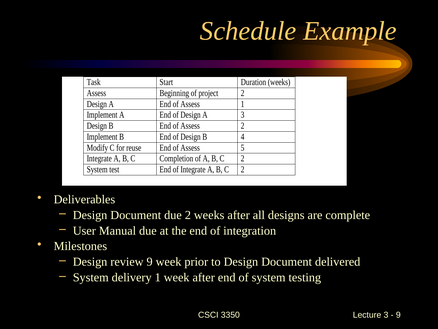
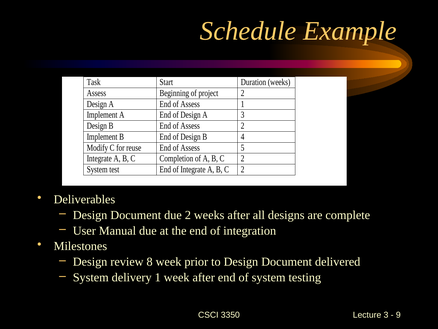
review 9: 9 -> 8
